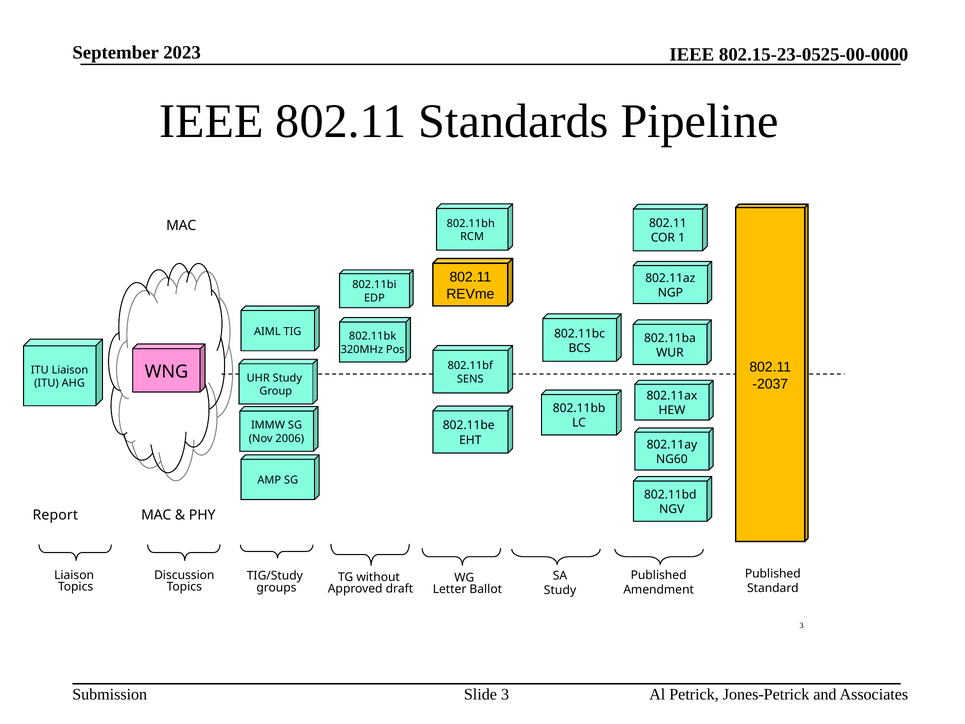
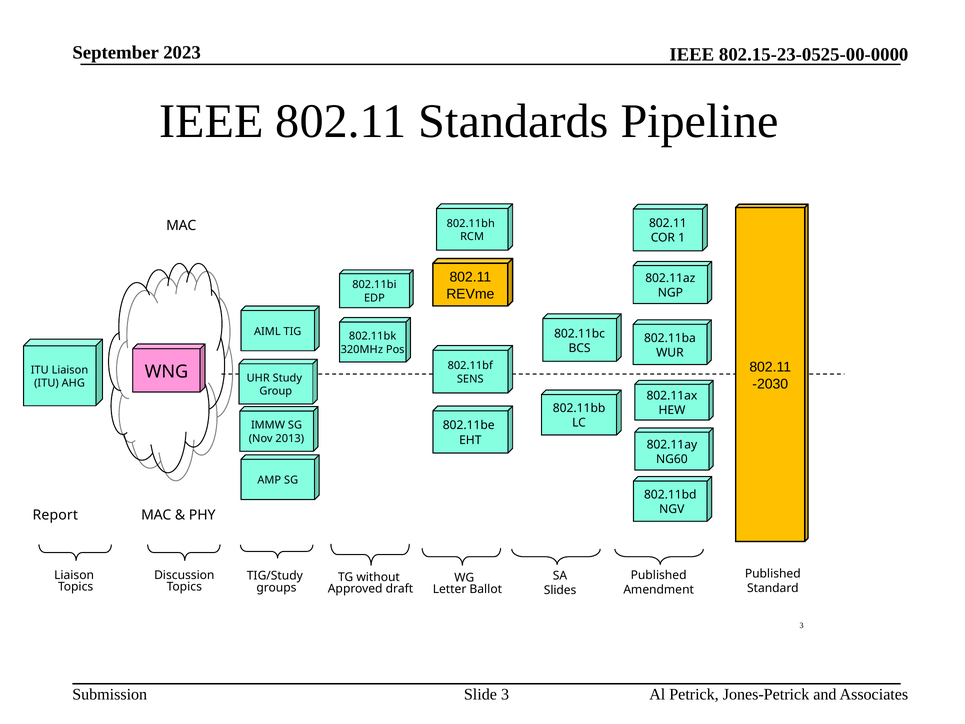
-2037: -2037 -> -2030
2006: 2006 -> 2013
Study at (560, 590): Study -> Slides
